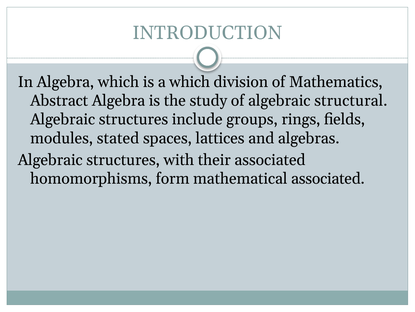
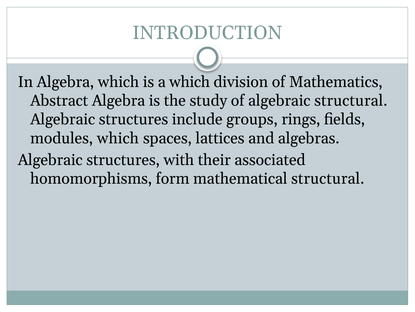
modules stated: stated -> which
mathematical associated: associated -> structural
